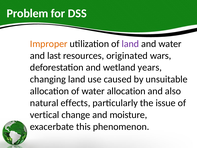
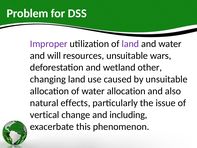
Improper colour: orange -> purple
last: last -> will
resources originated: originated -> unsuitable
years: years -> other
moisture: moisture -> including
